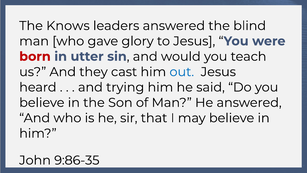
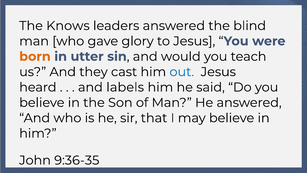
born colour: red -> orange
trying: trying -> labels
9:86-35: 9:86-35 -> 9:36-35
